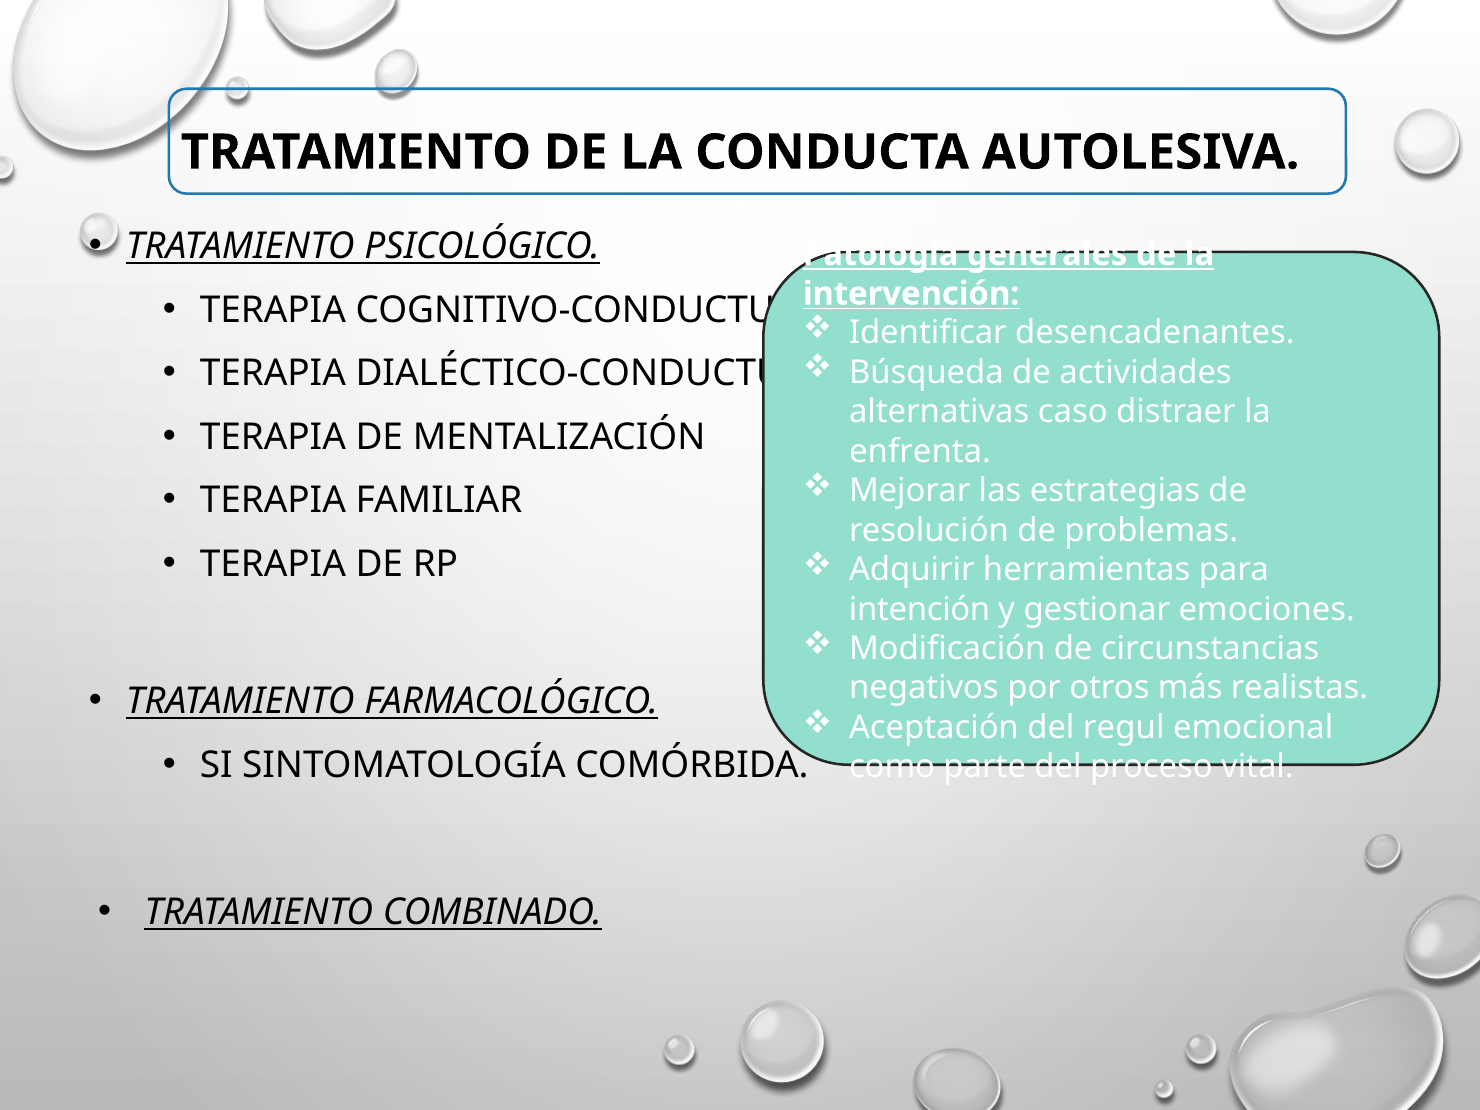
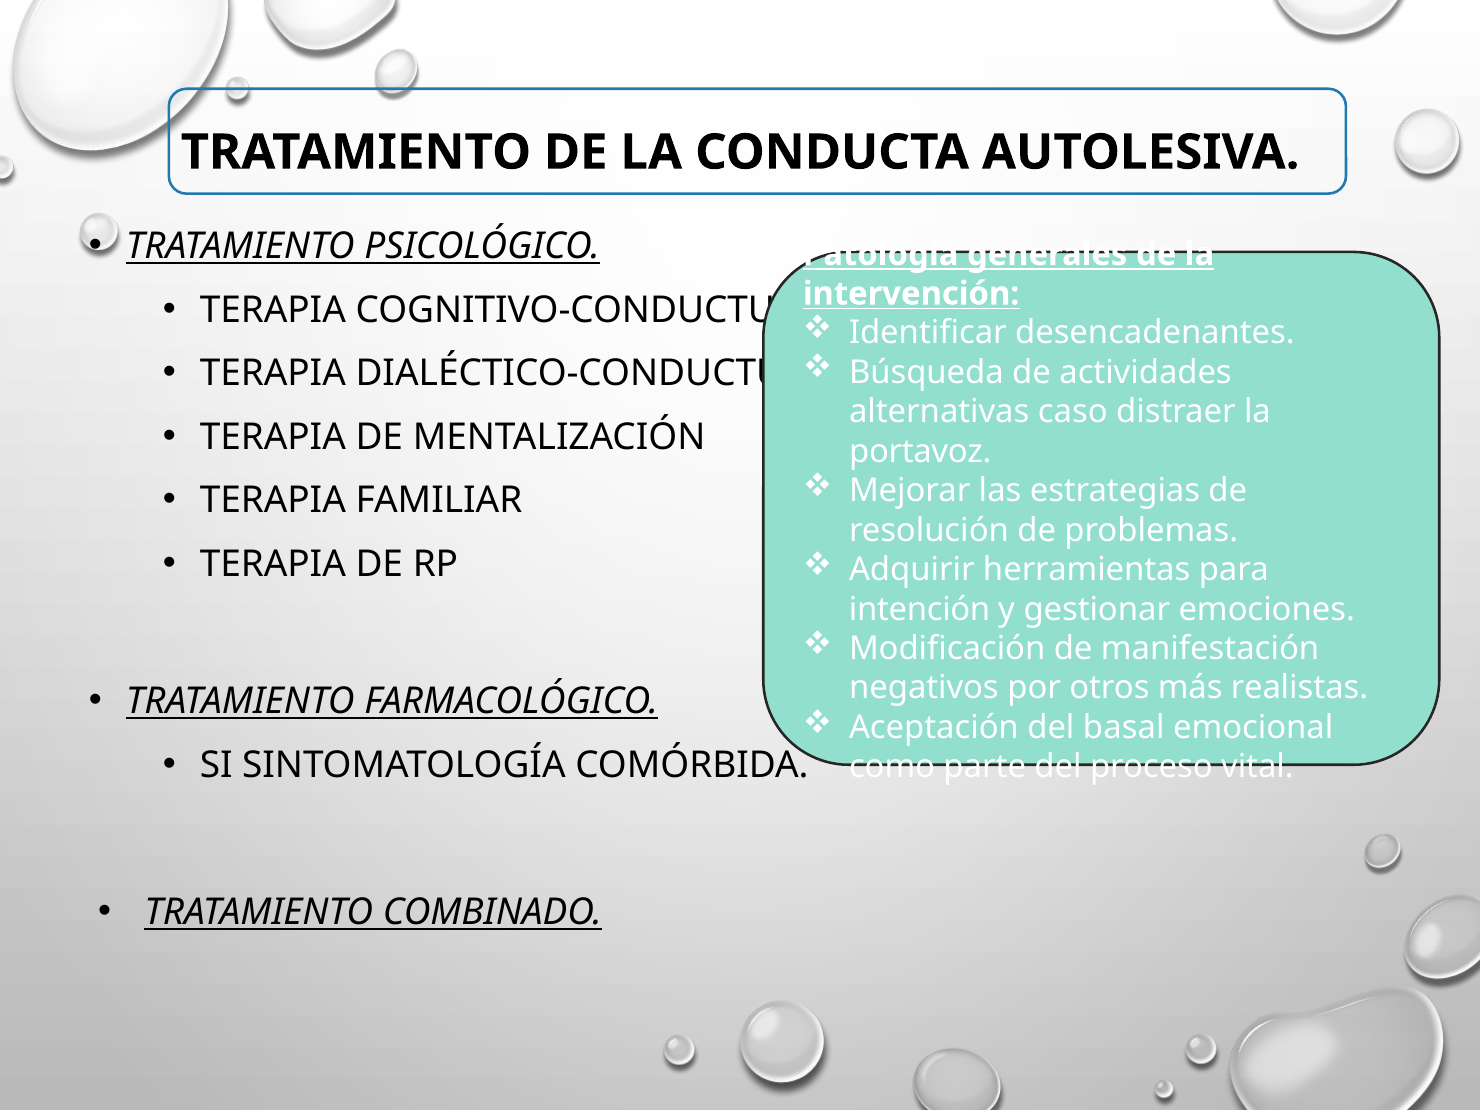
enfrenta: enfrenta -> portavoz
circunstancias: circunstancias -> manifestación
regul: regul -> basal
